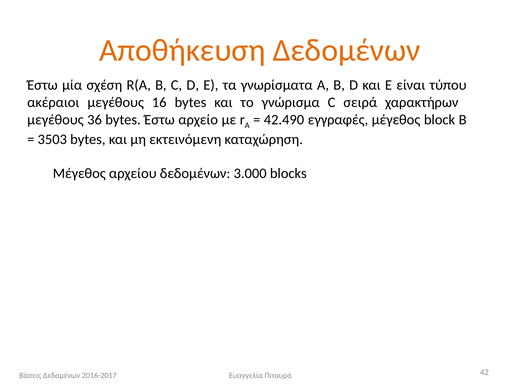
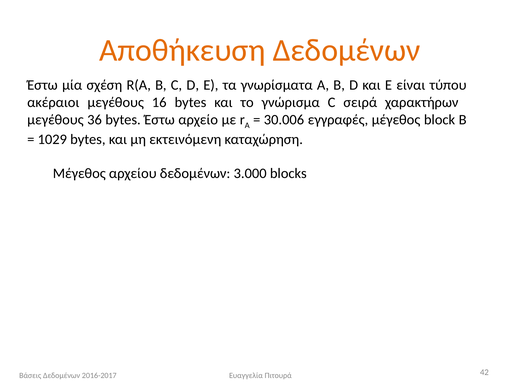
42.490: 42.490 -> 30.006
3503: 3503 -> 1029
